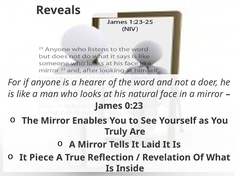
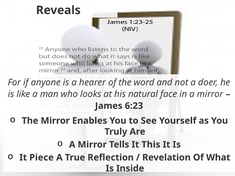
0:23: 0:23 -> 6:23
Laid: Laid -> This
